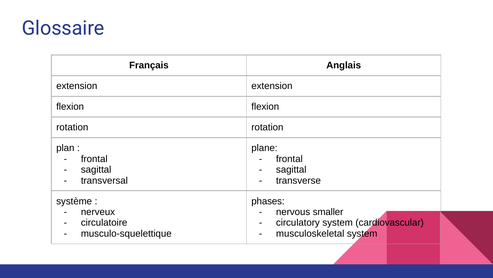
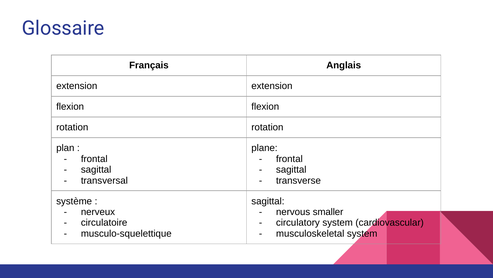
phases at (268, 201): phases -> sagittal
